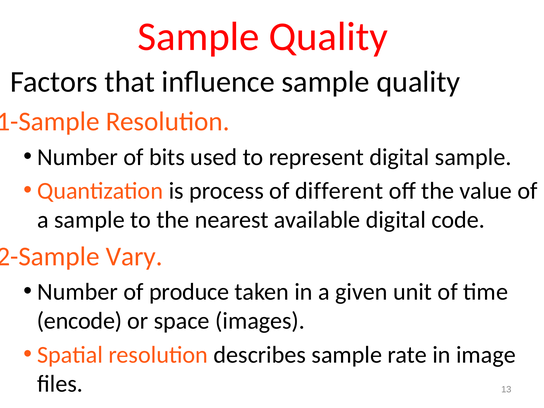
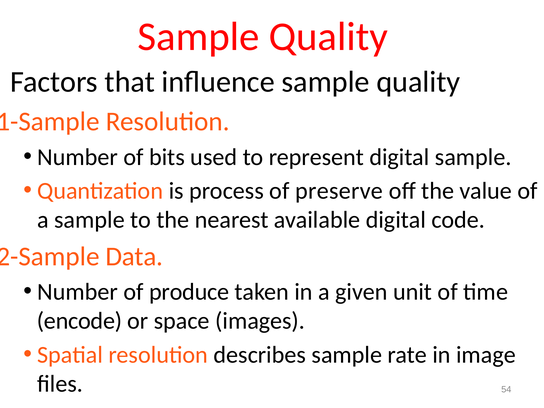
different: different -> preserve
Vary: Vary -> Data
13: 13 -> 54
